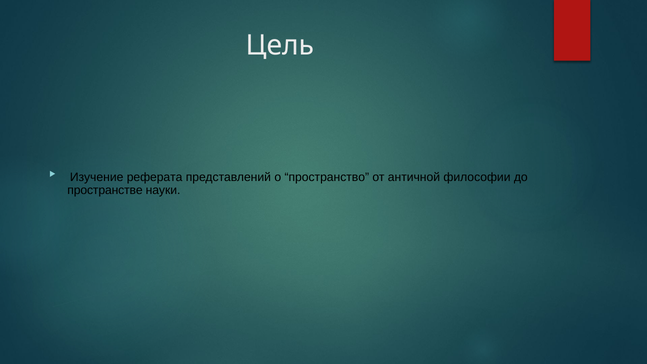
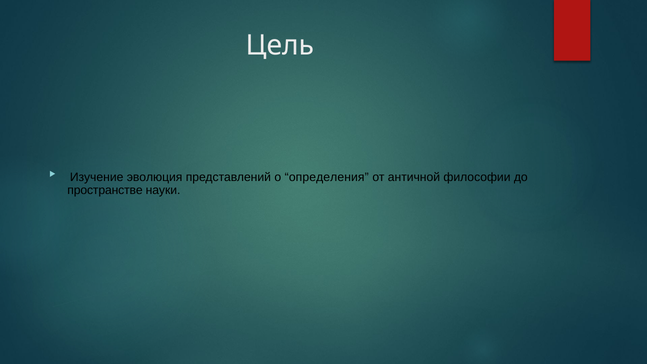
реферата: реферата -> эволюция
пространство: пространство -> определения
